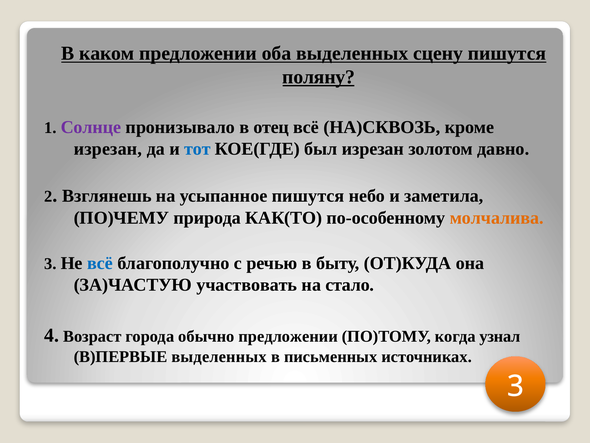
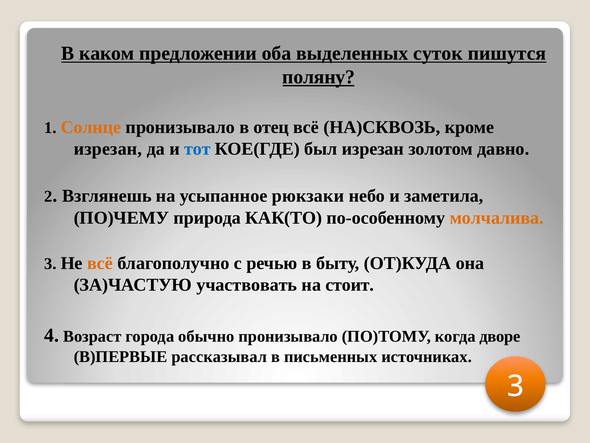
сцену: сцену -> суток
Солнце colour: purple -> orange
усыпанное пишутся: пишутся -> рюкзаки
всё at (100, 263) colour: blue -> orange
стало: стало -> стоит
обычно предложении: предложении -> пронизывало
узнал: узнал -> дворе
В)ПЕРВЫЕ выделенных: выделенных -> рассказывал
